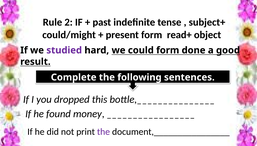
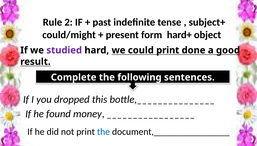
read+: read+ -> hard+
could form: form -> print
the at (103, 131) colour: purple -> blue
